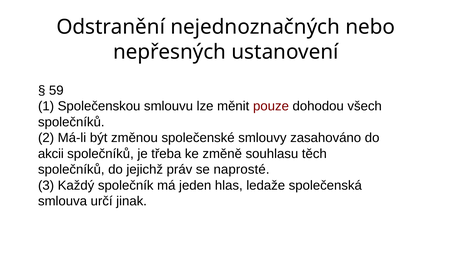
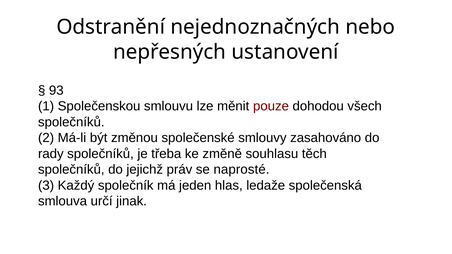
59: 59 -> 93
akcii: akcii -> rady
